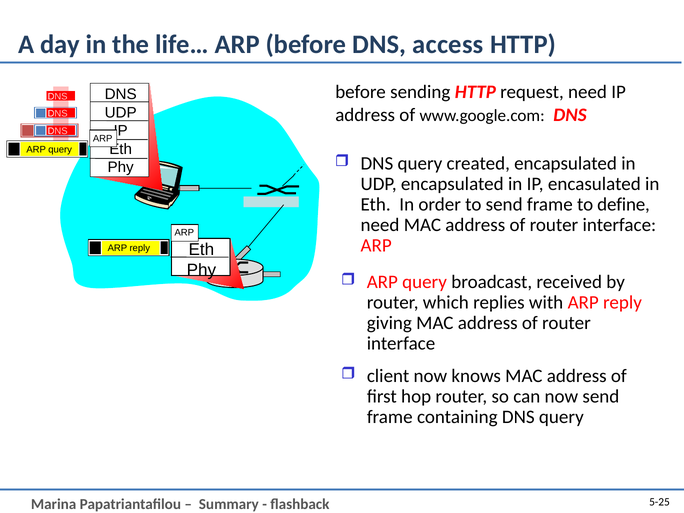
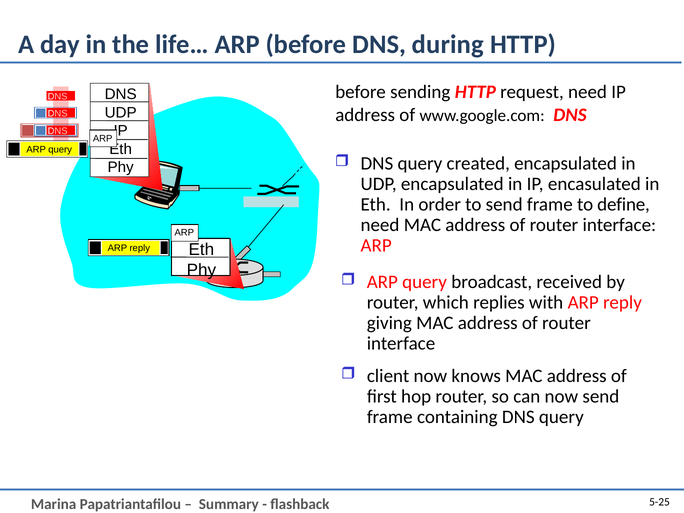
access: access -> during
